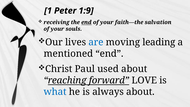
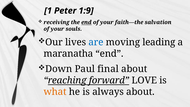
mentioned: mentioned -> maranatha
Christ: Christ -> Down
used: used -> final
what colour: blue -> orange
